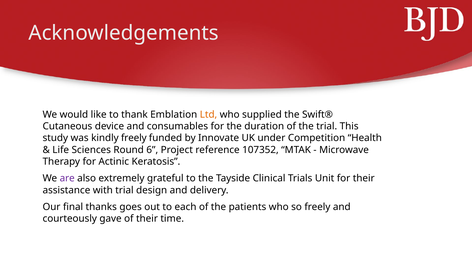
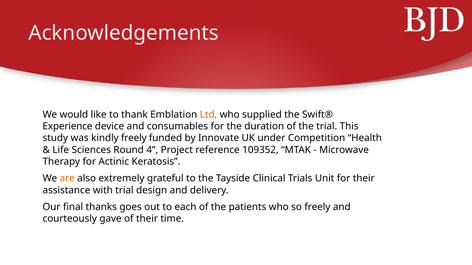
Cutaneous: Cutaneous -> Experience
6: 6 -> 4
107352: 107352 -> 109352
are colour: purple -> orange
